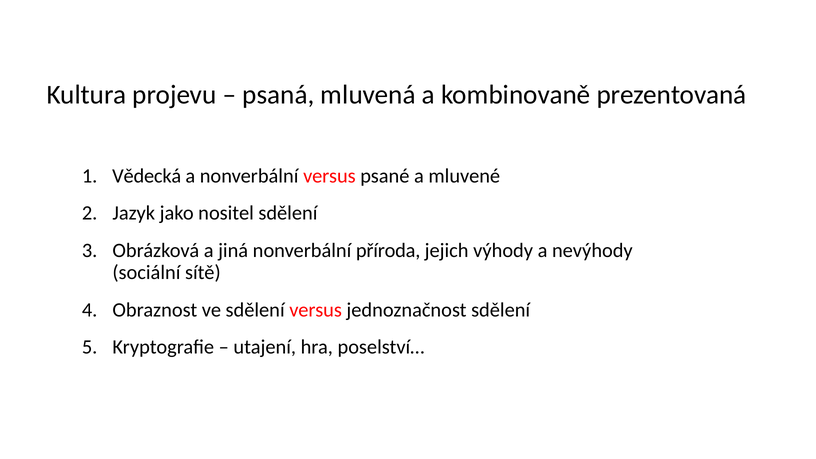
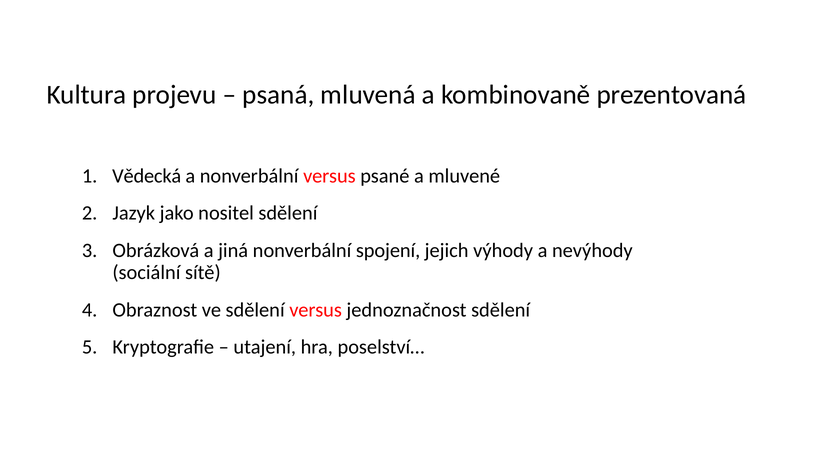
příroda: příroda -> spojení
